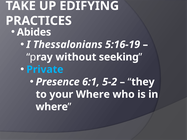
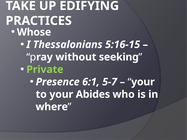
Abides: Abides -> Whose
5:16-19: 5:16-19 -> 5:16-15
Private colour: light blue -> light green
5-2: 5-2 -> 5-7
they at (143, 82): they -> your
your Where: Where -> Abides
